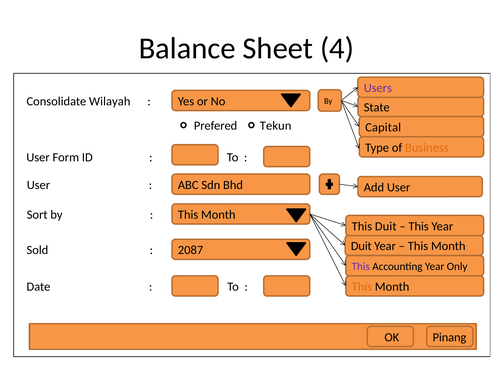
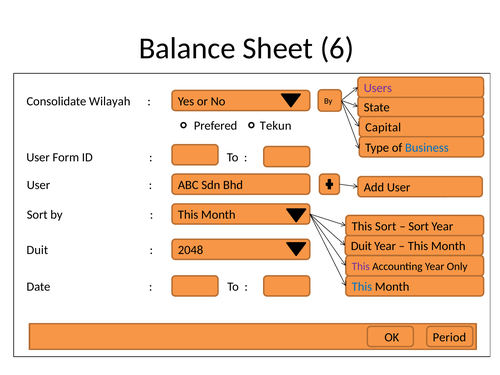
4: 4 -> 6
Business colour: orange -> blue
This Duit: Duit -> Sort
This at (419, 226): This -> Sort
Sold at (37, 250): Sold -> Duit
2087: 2087 -> 2048
This at (362, 287) colour: orange -> blue
Pinang: Pinang -> Period
